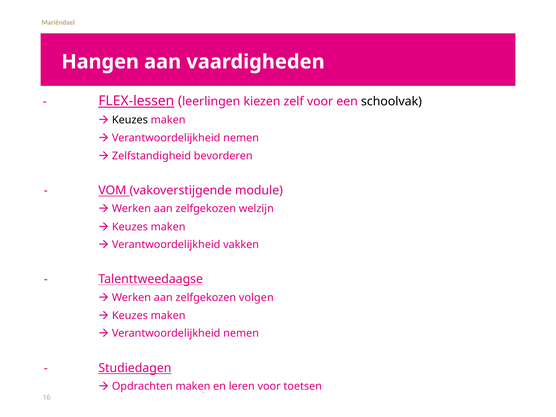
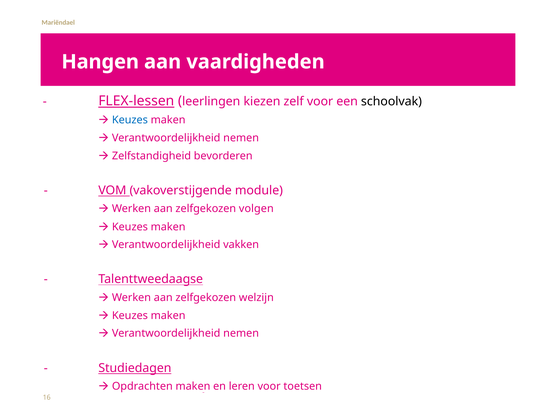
Keuzes at (130, 120) colour: black -> blue
welzijn: welzijn -> volgen
volgen: volgen -> welzijn
